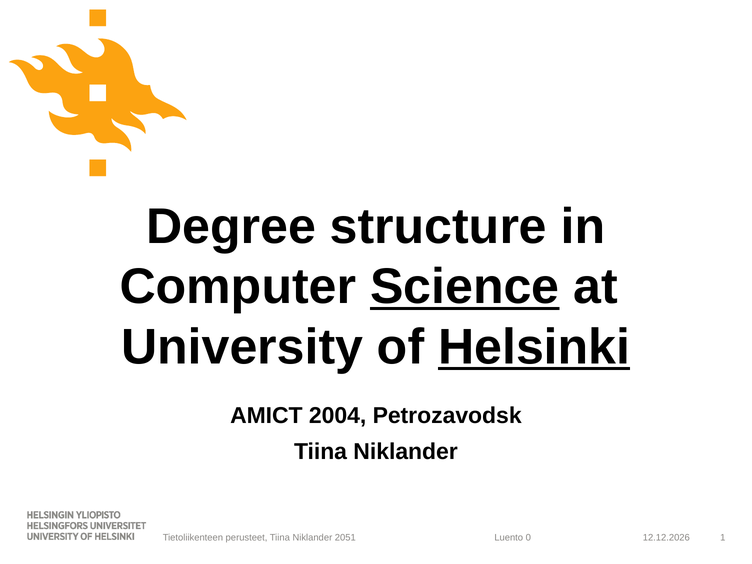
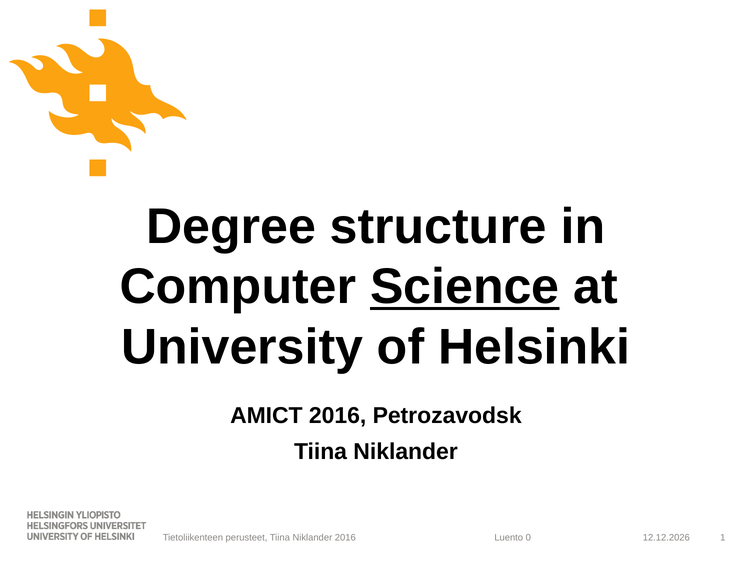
Helsinki underline: present -> none
AMICT 2004: 2004 -> 2016
Niklander 2051: 2051 -> 2016
